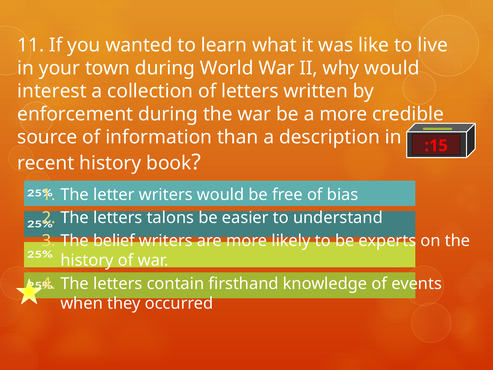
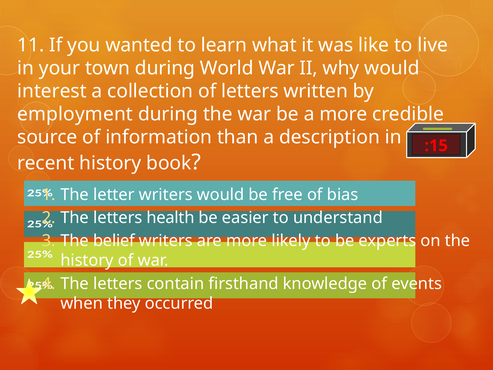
enforcement: enforcement -> employment
talons: talons -> health
